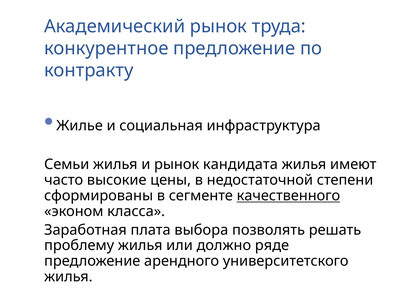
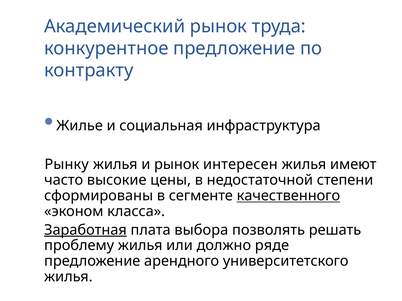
Семьи: Семьи -> Рынку
кандидата: кандидата -> интересен
Заработная underline: none -> present
